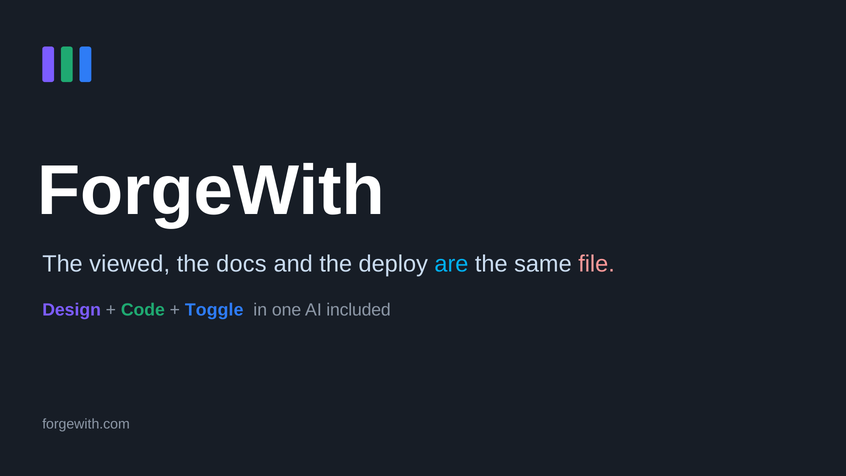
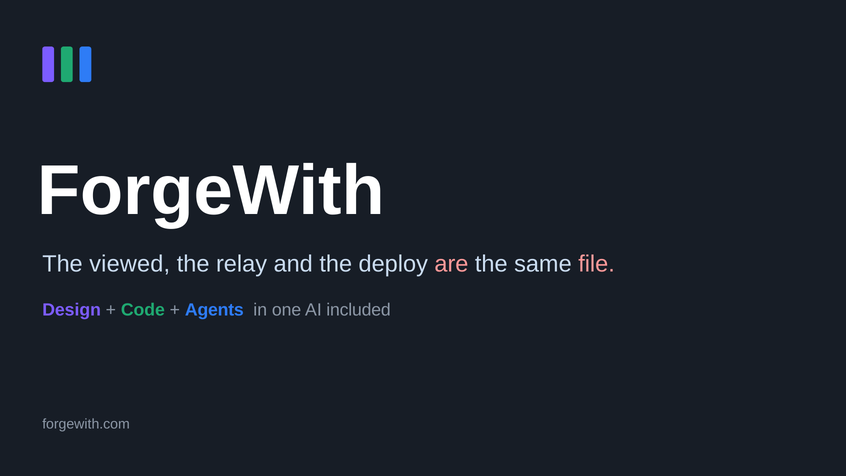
docs: docs -> relay
are colour: light blue -> pink
Toggle: Toggle -> Agents
